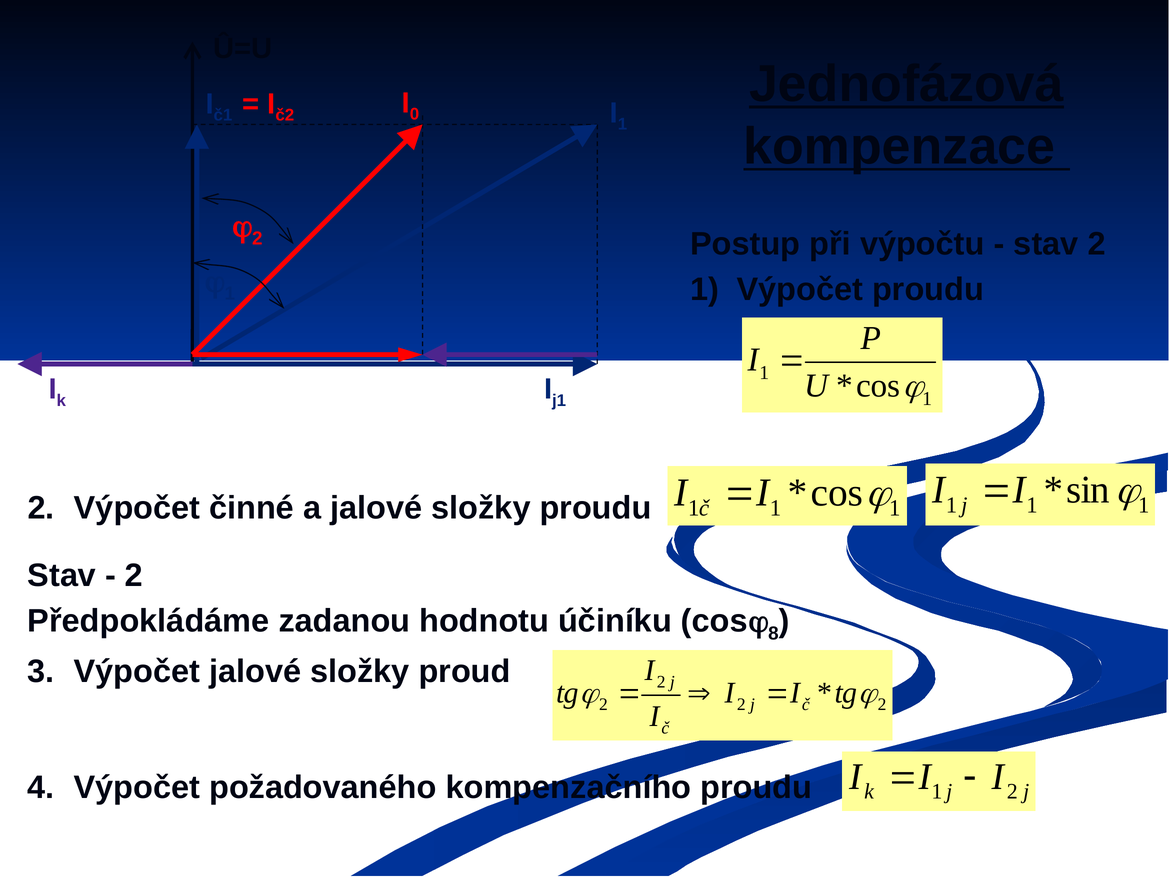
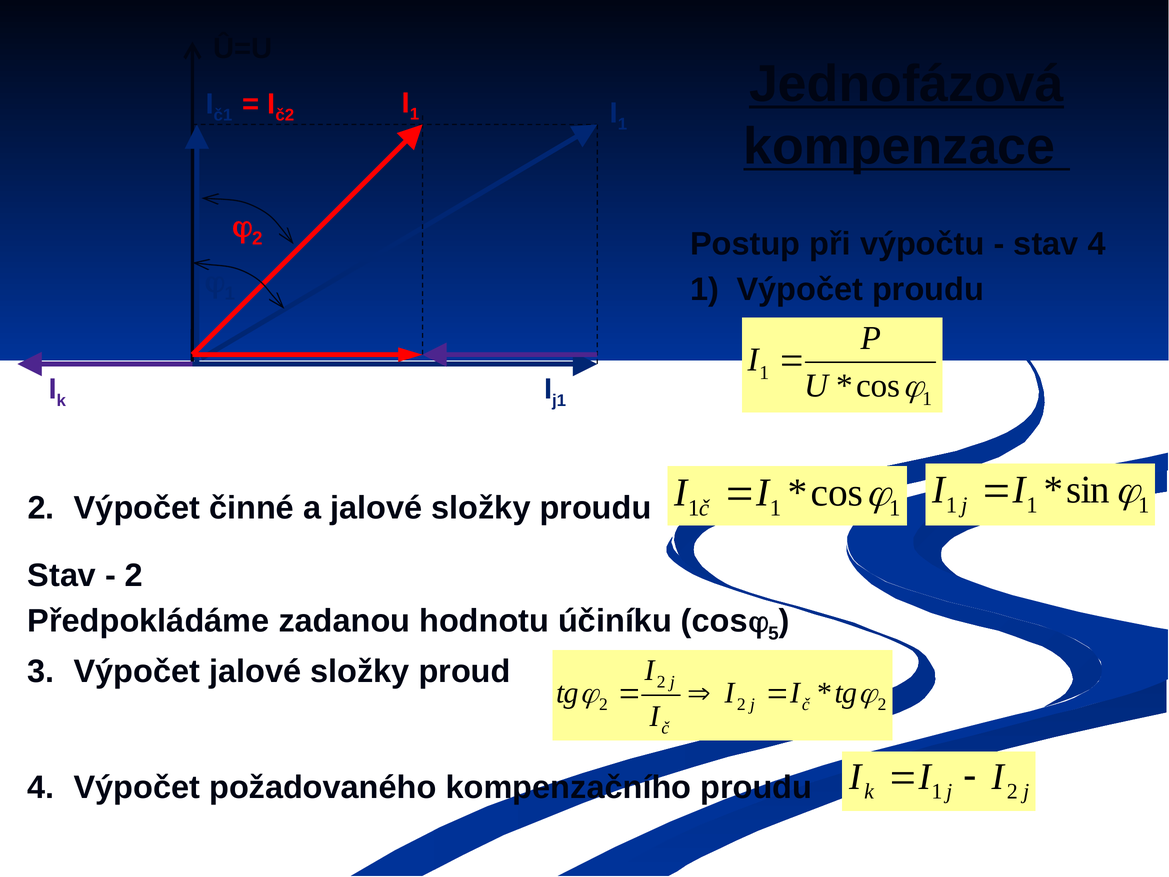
0 at (415, 114): 0 -> 1
stav 2: 2 -> 4
8: 8 -> 5
